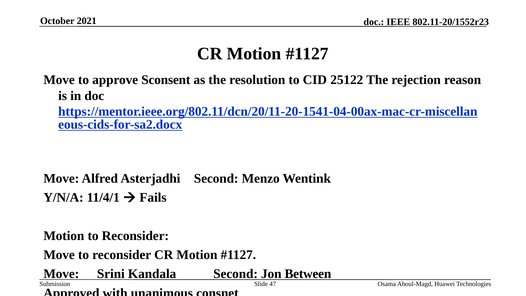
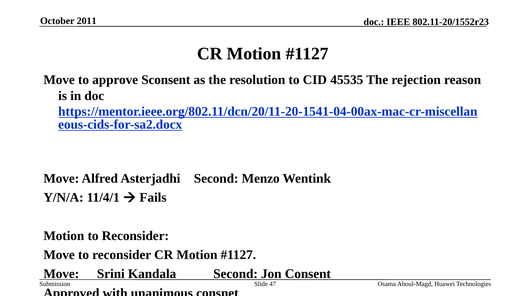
2021: 2021 -> 2011
25122: 25122 -> 45535
Between: Between -> Consent
